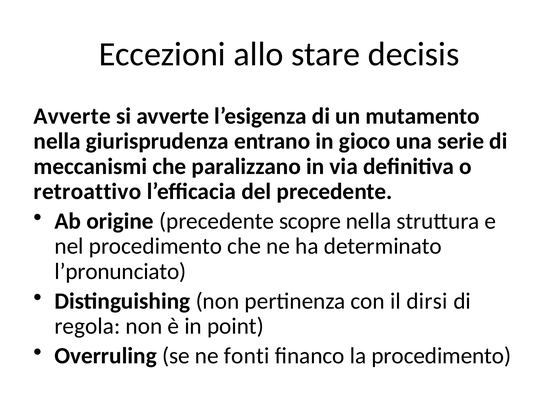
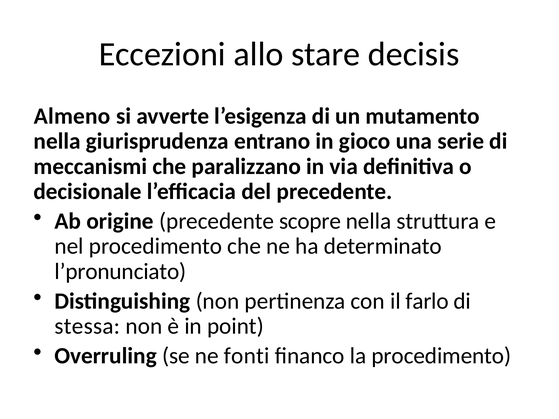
Avverte at (72, 116): Avverte -> Almeno
retroattivo: retroattivo -> decisionale
dirsi: dirsi -> farlo
regola: regola -> stessa
